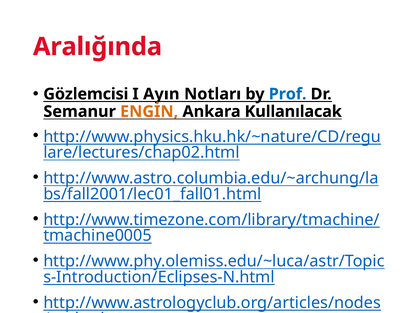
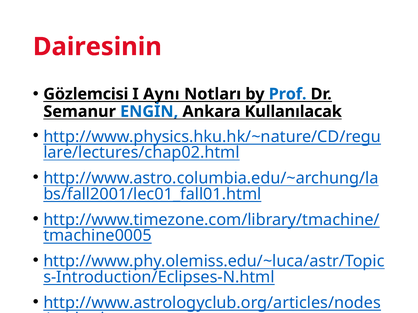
Aralığında: Aralığında -> Dairesinin
Ayın: Ayın -> Aynı
ENGİN colour: orange -> blue
